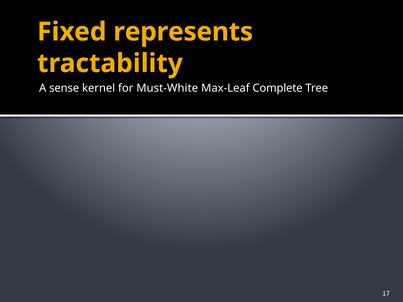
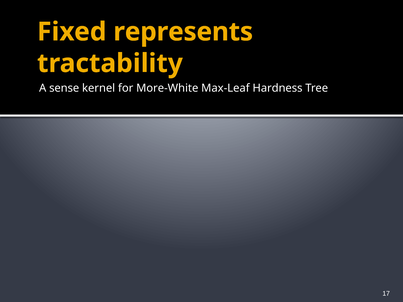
Must-White: Must-White -> More-White
Complete: Complete -> Hardness
